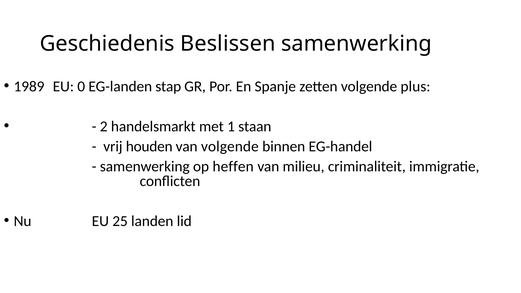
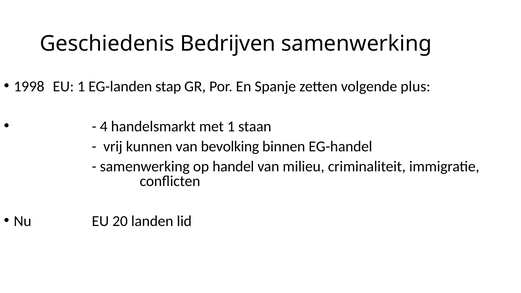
Beslissen: Beslissen -> Bedrijven
1989: 1989 -> 1998
EU 0: 0 -> 1
2: 2 -> 4
houden: houden -> kunnen
van volgende: volgende -> bevolking
heffen: heffen -> handel
25: 25 -> 20
